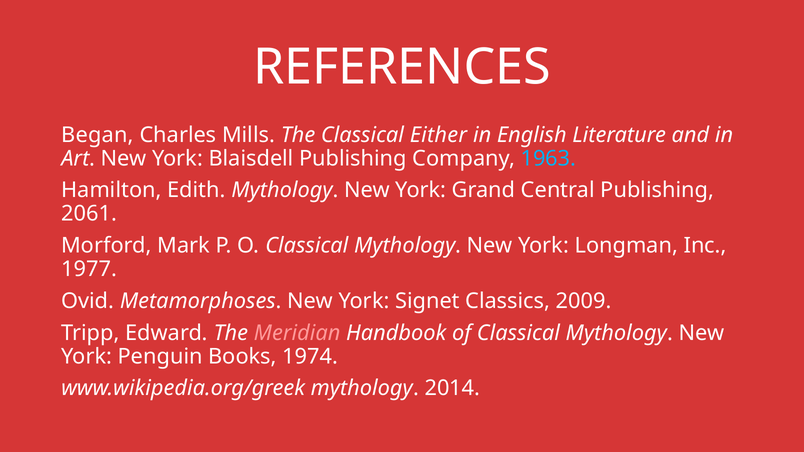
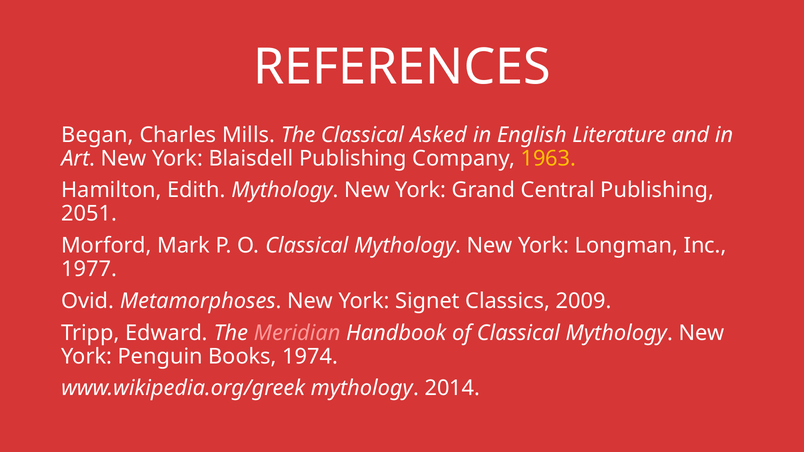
Either: Either -> Asked
1963 colour: light blue -> yellow
2061: 2061 -> 2051
